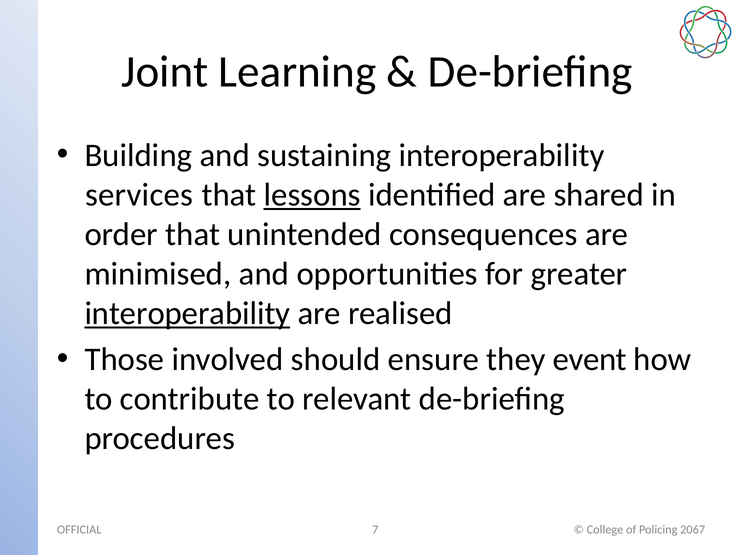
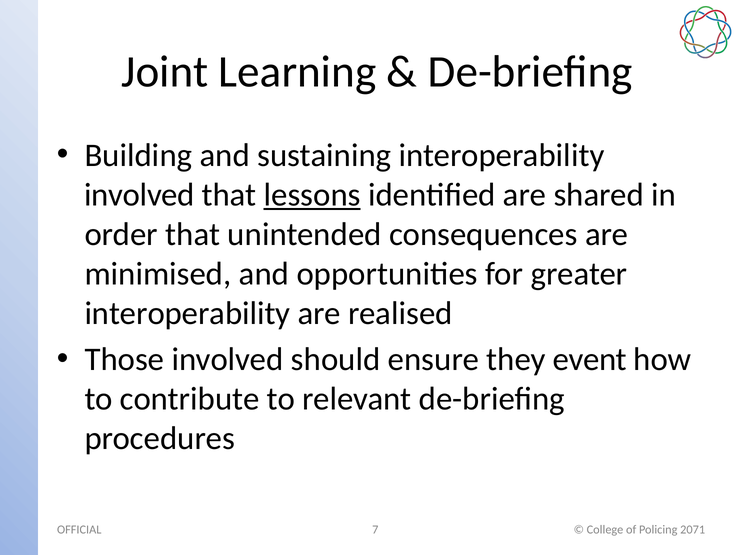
services at (139, 195): services -> involved
interoperability at (187, 313) underline: present -> none
2067: 2067 -> 2071
